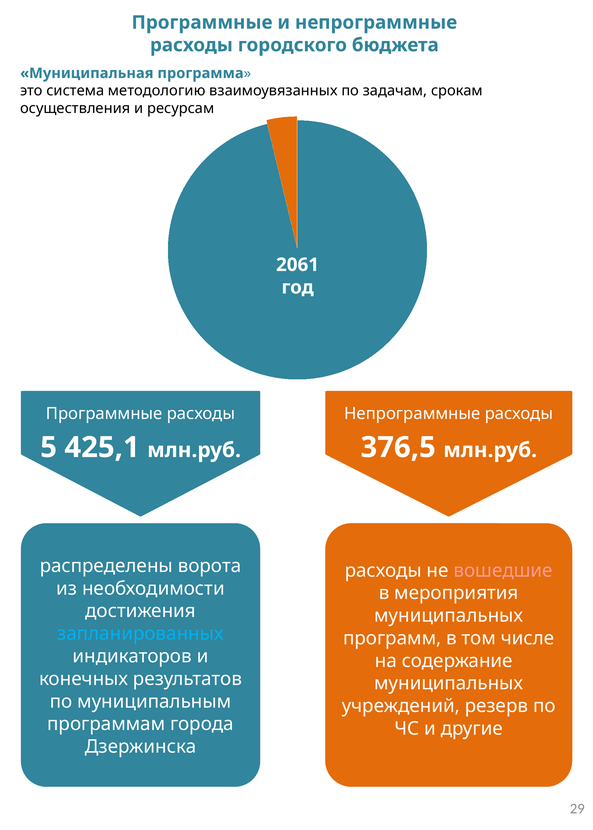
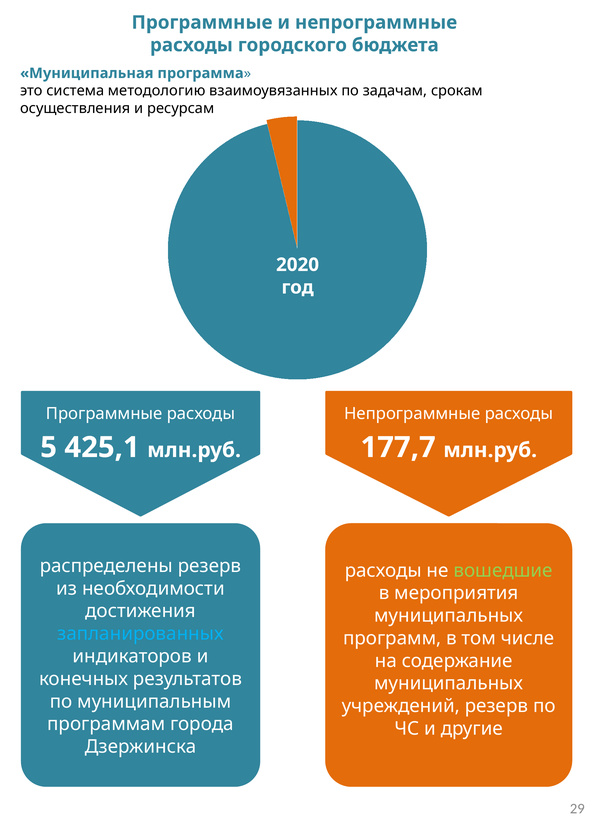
2061: 2061 -> 2020
376,5: 376,5 -> 177,7
распределены ворота: ворота -> резерв
вошедшие colour: pink -> light green
